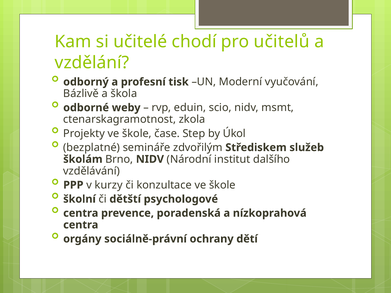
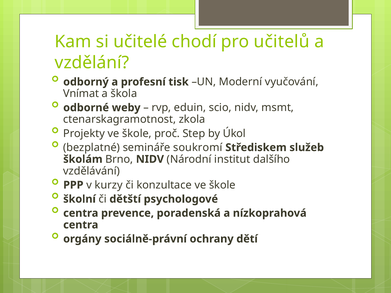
Bázlivě: Bázlivě -> Vnímat
čase: čase -> proč
zdvořilým: zdvořilým -> soukromí
